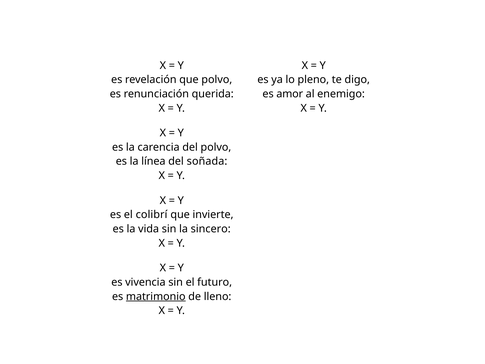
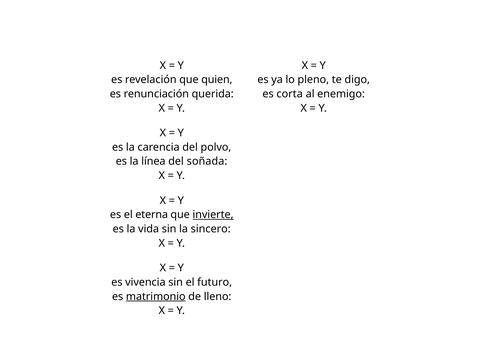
que polvo: polvo -> quien
amor: amor -> corta
colibrí: colibrí -> eterna
invierte underline: none -> present
